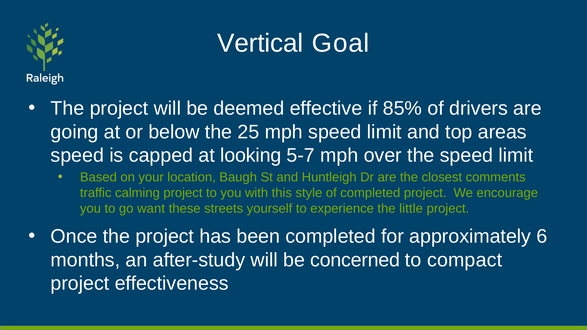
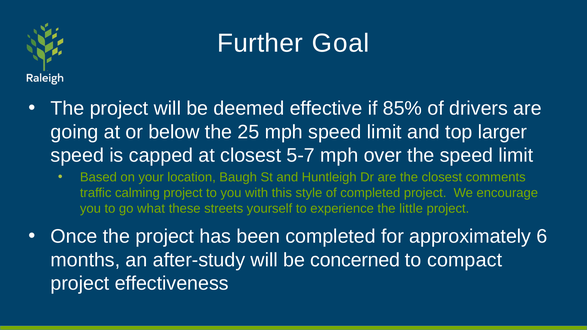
Vertical: Vertical -> Further
areas: areas -> larger
at looking: looking -> closest
want: want -> what
